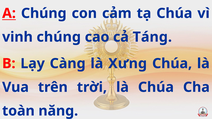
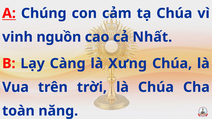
vinh chúng: chúng -> nguồn
Táng: Táng -> Nhất
